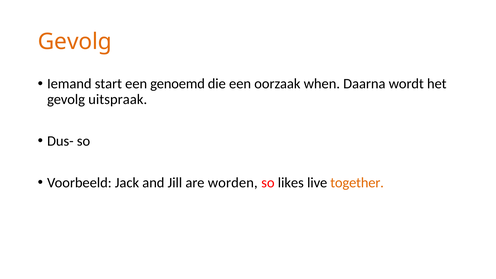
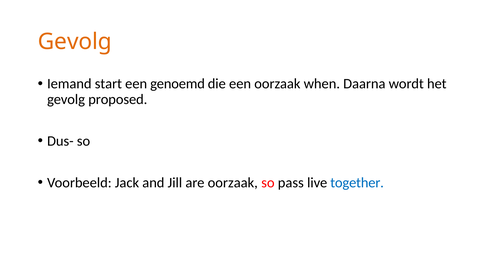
uitspraak: uitspraak -> proposed
are worden: worden -> oorzaak
likes: likes -> pass
together colour: orange -> blue
